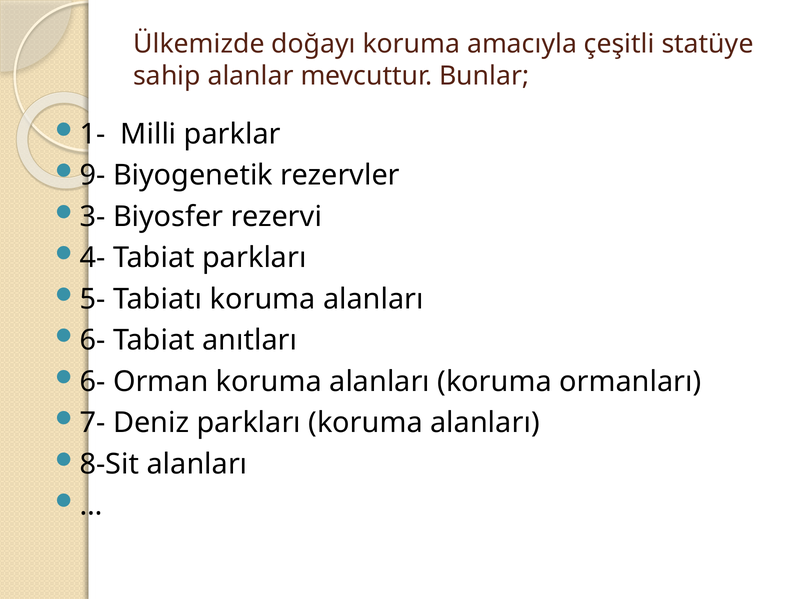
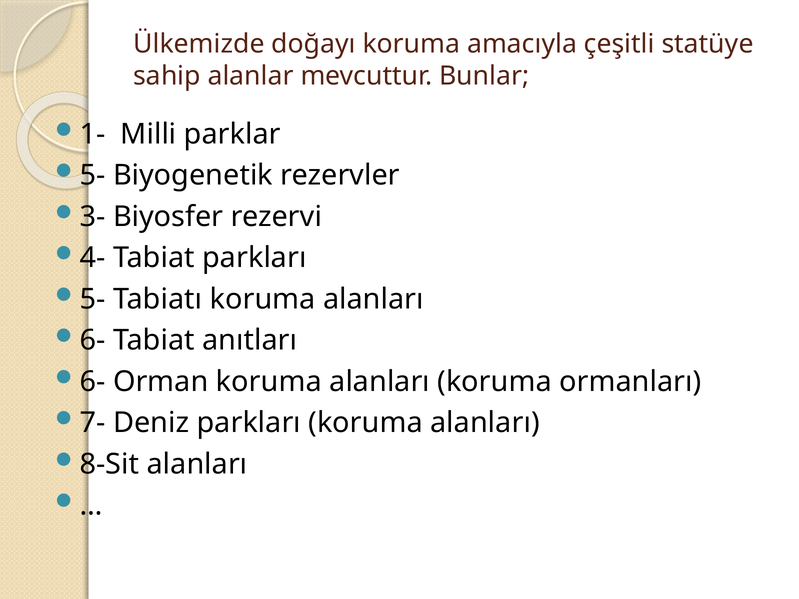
9- at (93, 175): 9- -> 5-
